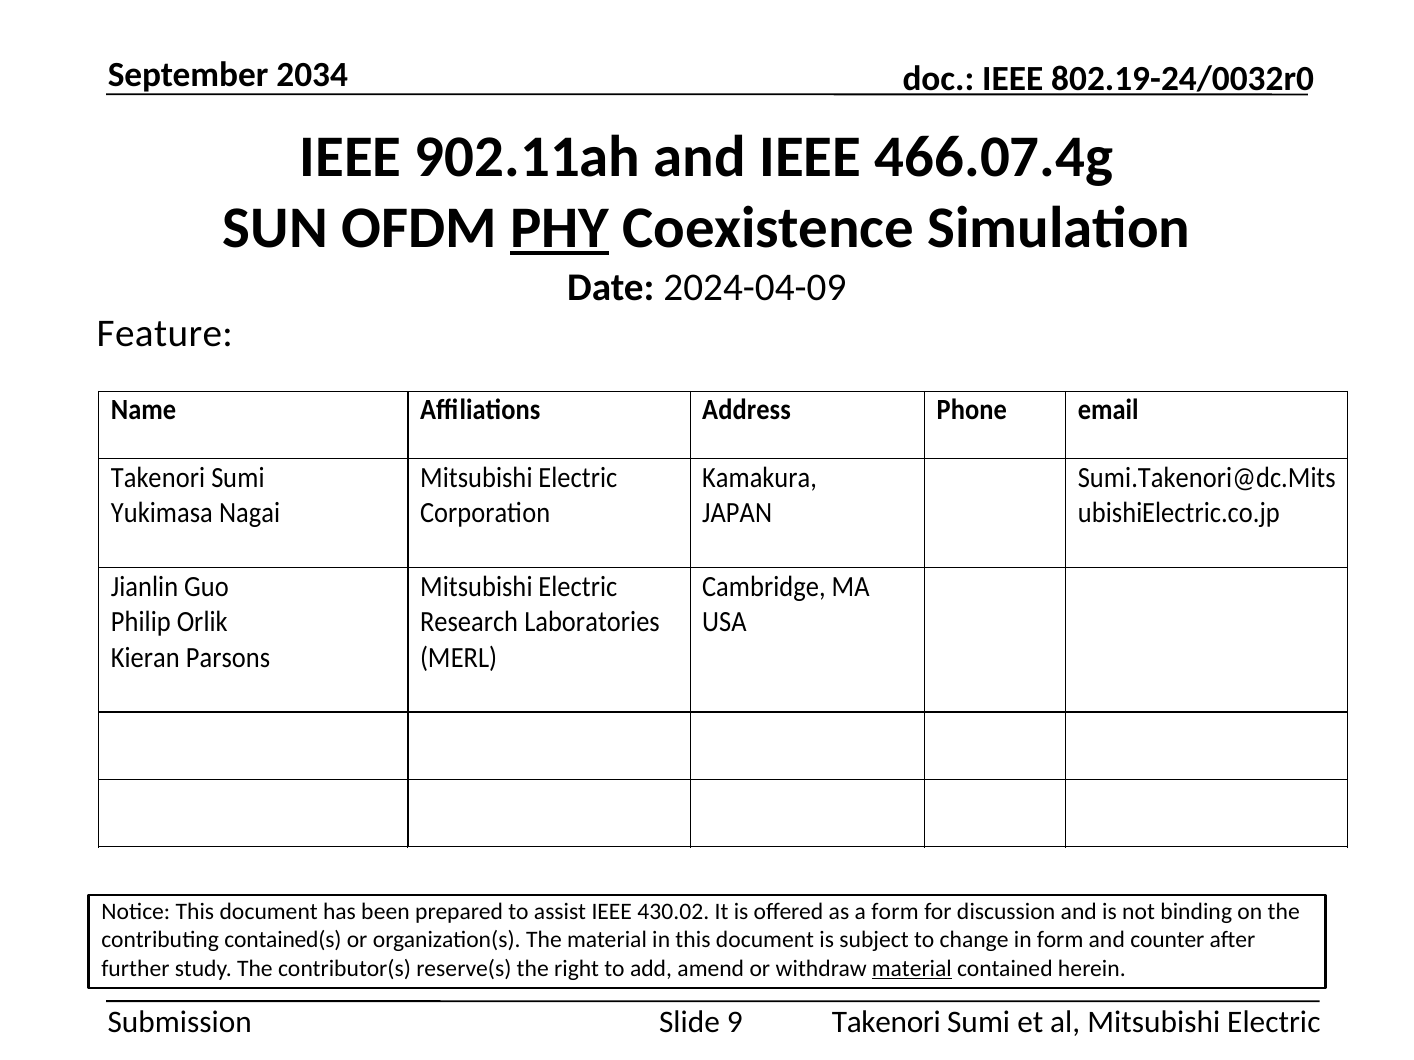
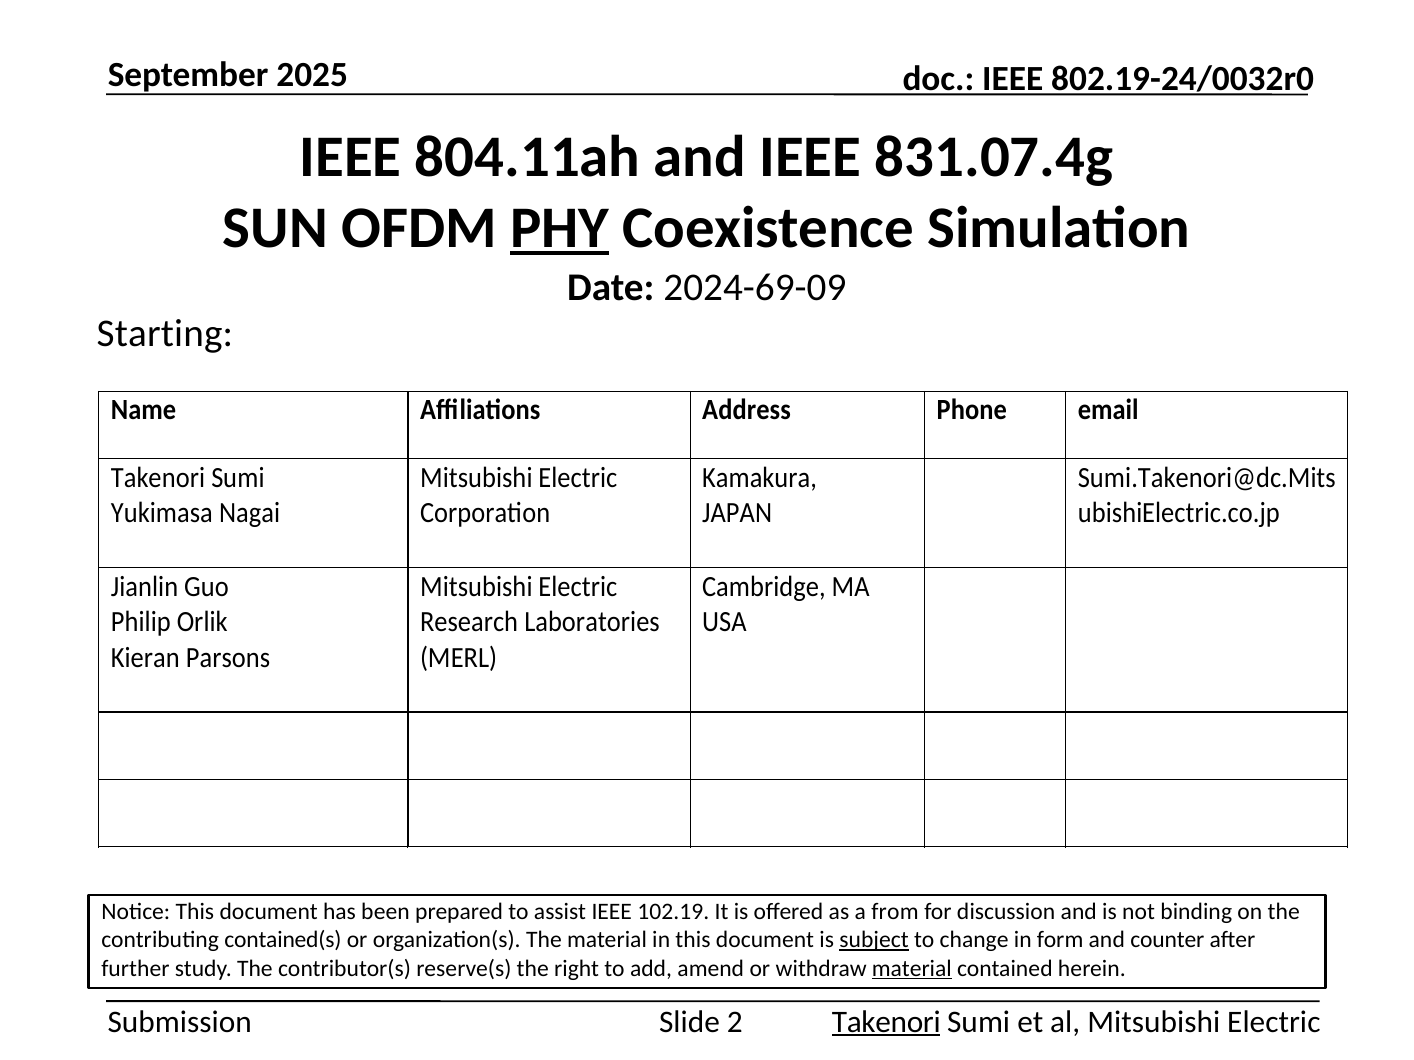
2034: 2034 -> 2025
902.11ah: 902.11ah -> 804.11ah
466.07.4g: 466.07.4g -> 831.07.4g
2024-04-09: 2024-04-09 -> 2024-69-09
Feature: Feature -> Starting
430.02: 430.02 -> 102.19
a form: form -> from
subject underline: none -> present
9: 9 -> 2
Takenori at (886, 1022) underline: none -> present
